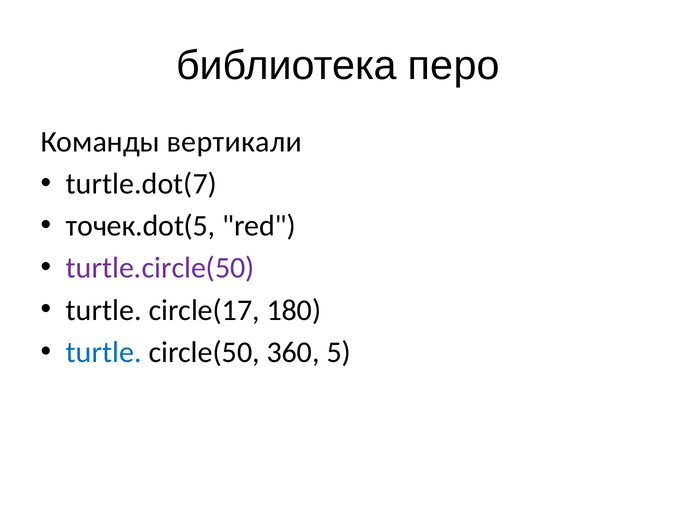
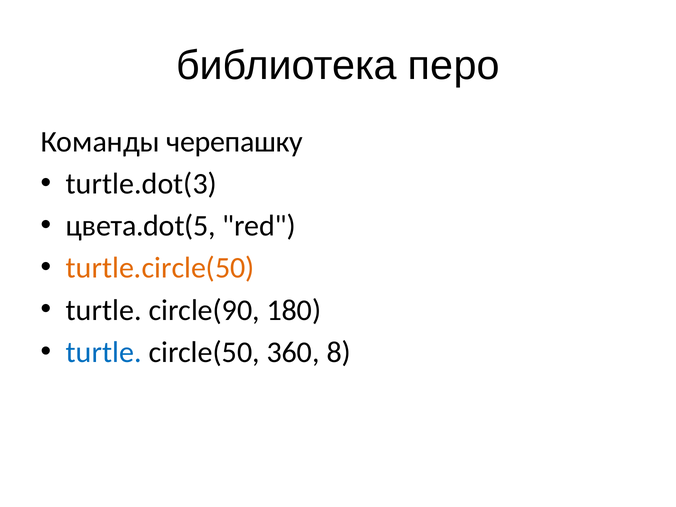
вертикали: вертикали -> черепашку
turtle.dot(7: turtle.dot(7 -> turtle.dot(3
точек.dot(5: точек.dot(5 -> цвета.dot(5
turtle.circle(50 colour: purple -> orange
circle(17: circle(17 -> circle(90
5: 5 -> 8
